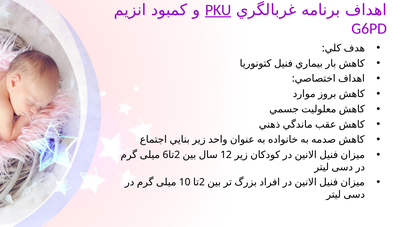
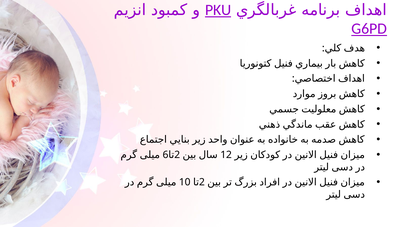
G6PD underline: none -> present
